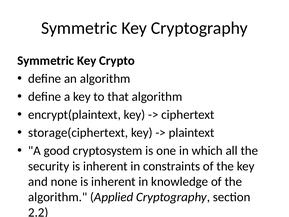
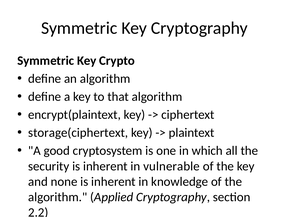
constraints: constraints -> vulnerable
